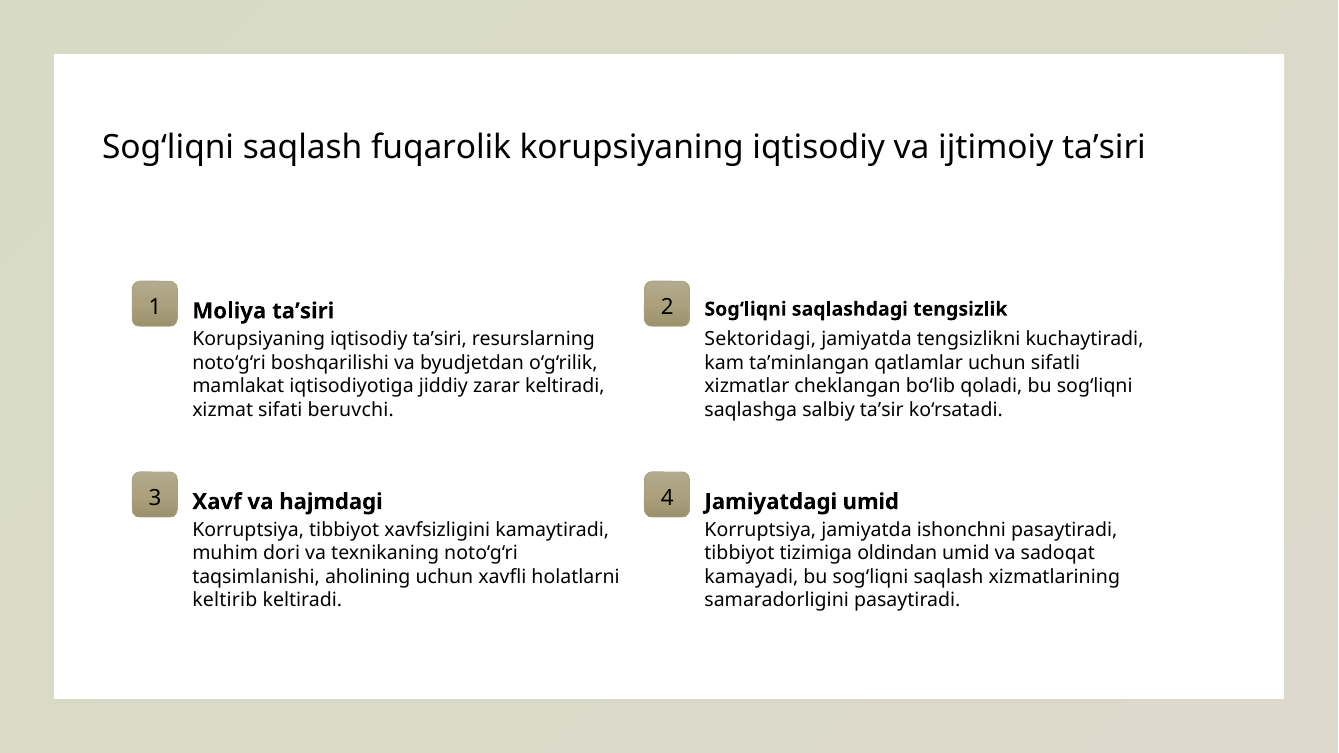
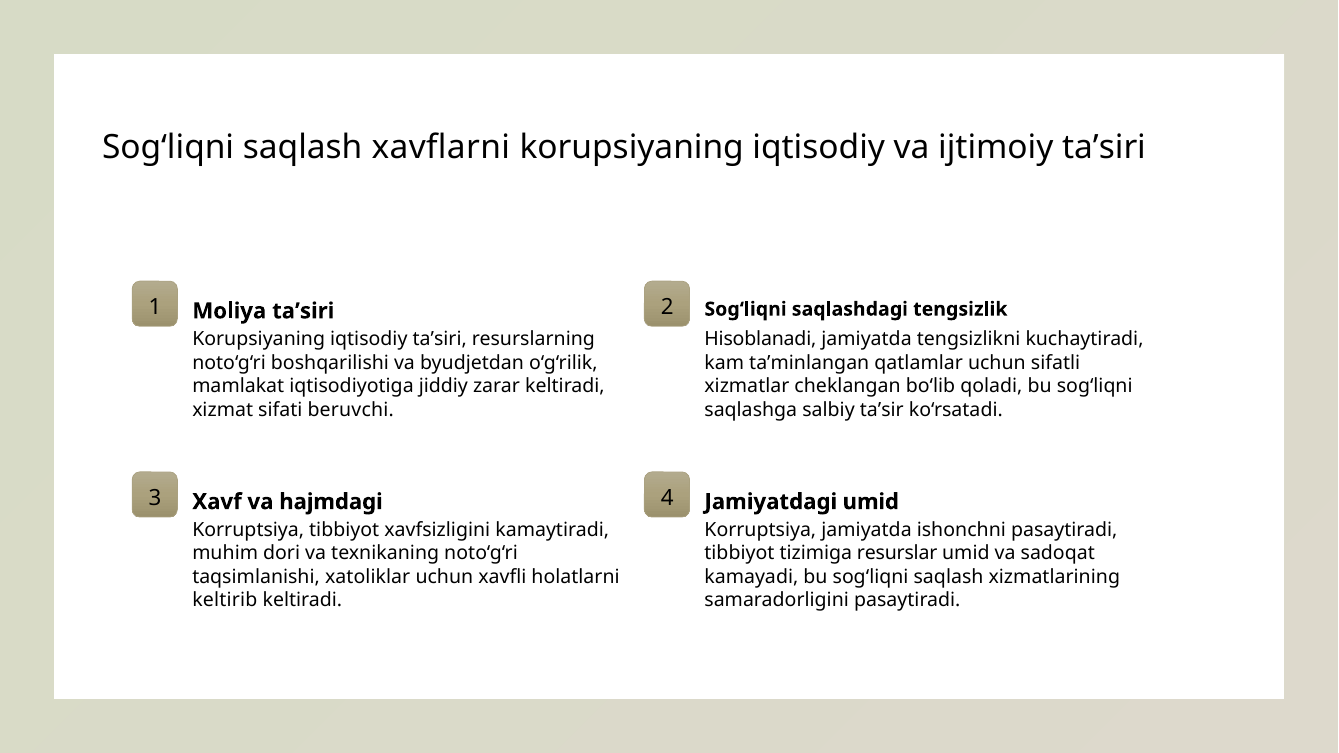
fuqarolik: fuqarolik -> xavflarni
Sektoridagi: Sektoridagi -> Hisoblanadi
oldindan: oldindan -> resurslar
aholining: aholining -> xatoliklar
